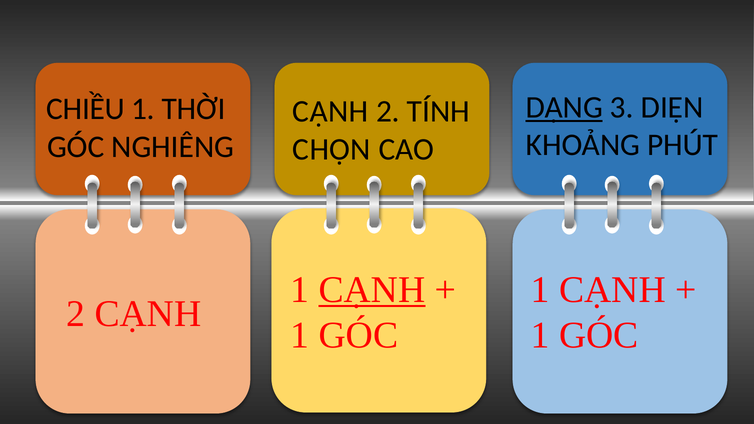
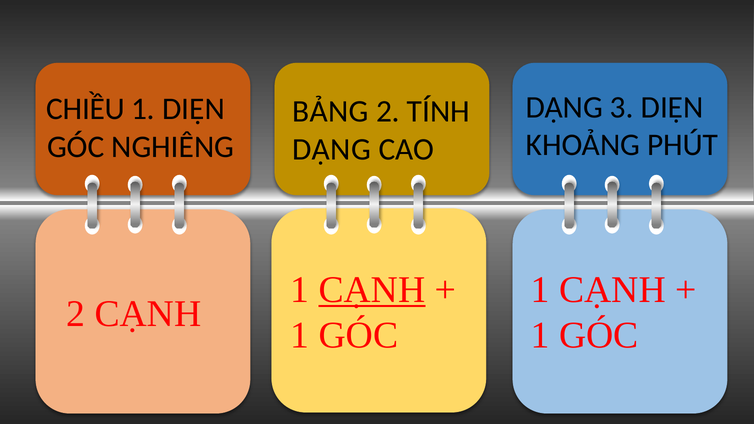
DẠNG at (564, 107) underline: present -> none
1 THỜI: THỜI -> DIỆN
CẠNH at (330, 112): CẠNH -> BẢNG
CHỌN at (332, 149): CHỌN -> DẠNG
